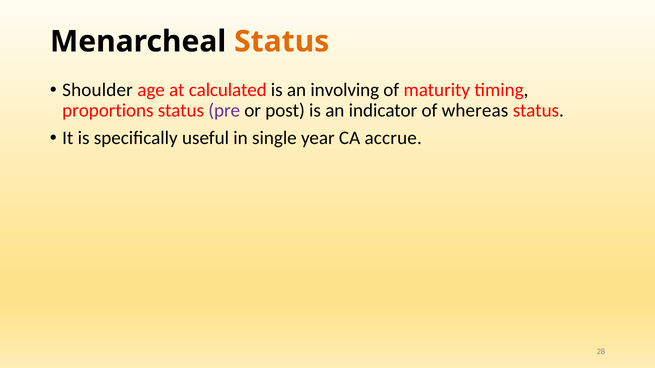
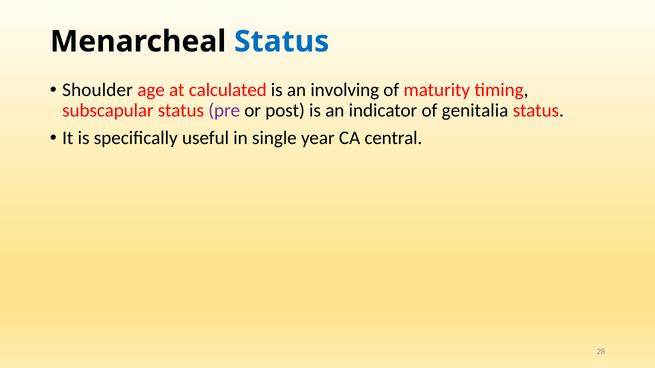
Status at (282, 42) colour: orange -> blue
proportions: proportions -> subscapular
whereas: whereas -> genitalia
accrue: accrue -> central
